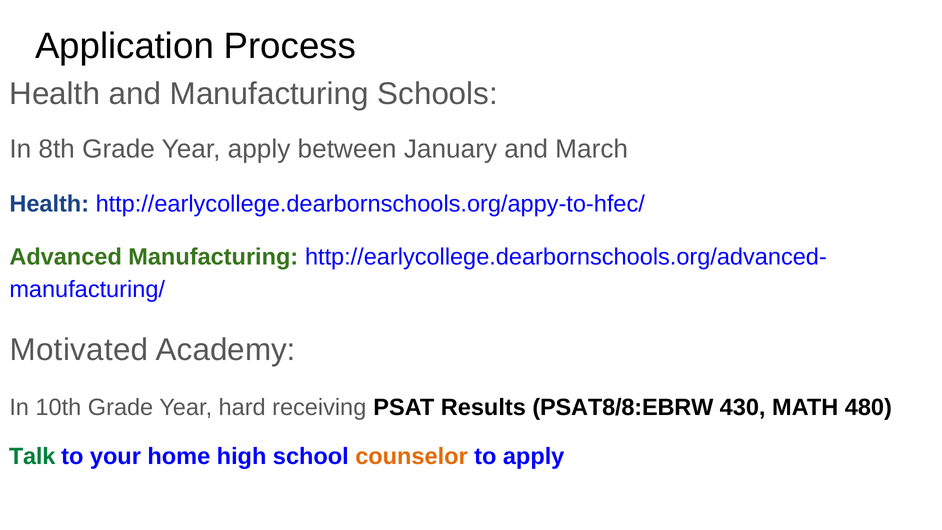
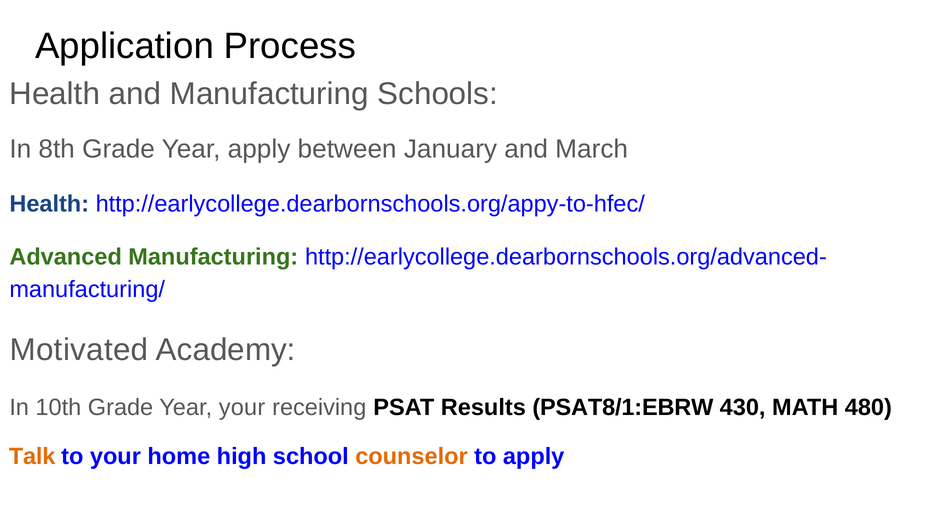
Year hard: hard -> your
PSAT8/8:EBRW: PSAT8/8:EBRW -> PSAT8/1:EBRW
Talk colour: green -> orange
